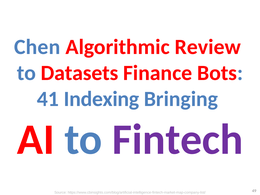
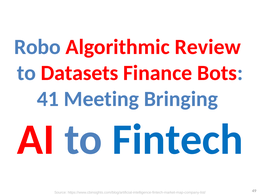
Chen: Chen -> Robo
Indexing: Indexing -> Meeting
Fintech colour: purple -> blue
